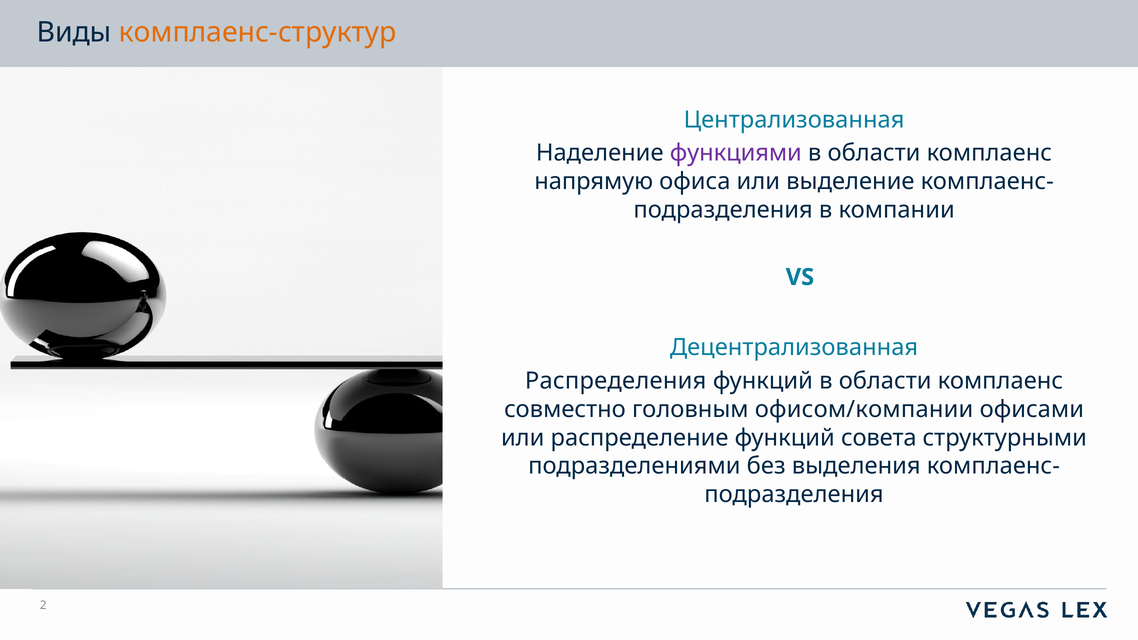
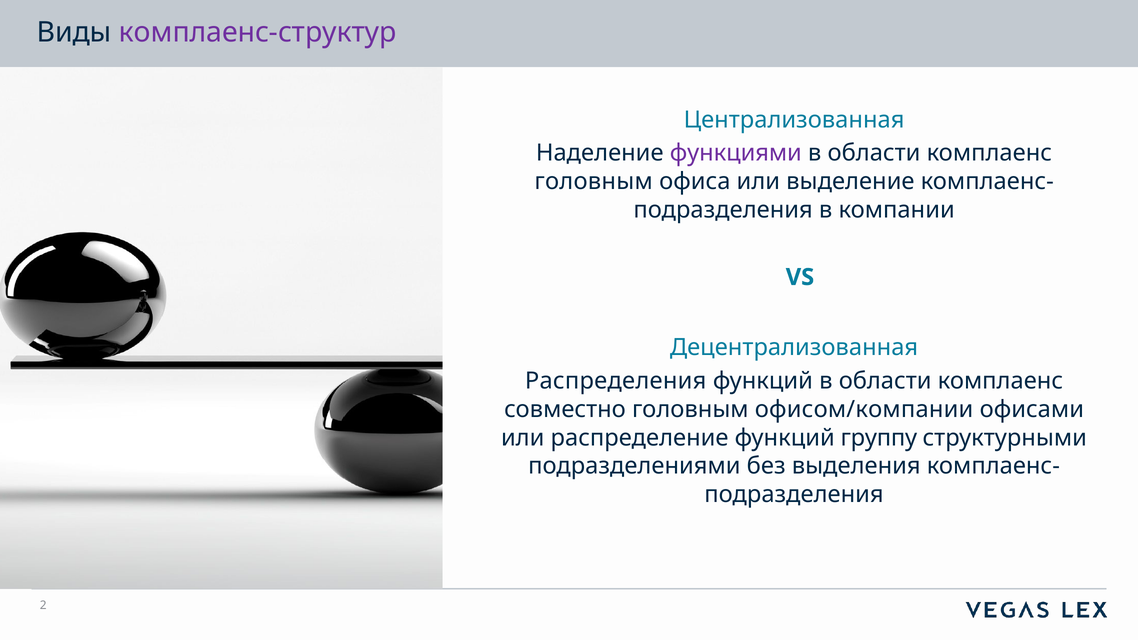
комплаенс-структур colour: orange -> purple
напрямую at (594, 182): напрямую -> головным
совета: совета -> группу
